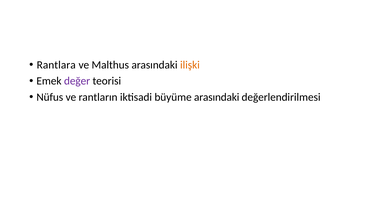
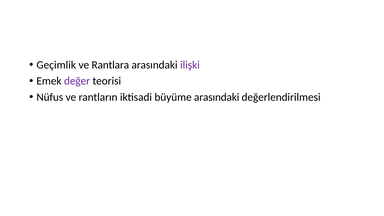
Rantlara: Rantlara -> Geçimlik
Malthus: Malthus -> Rantlara
ilişki colour: orange -> purple
